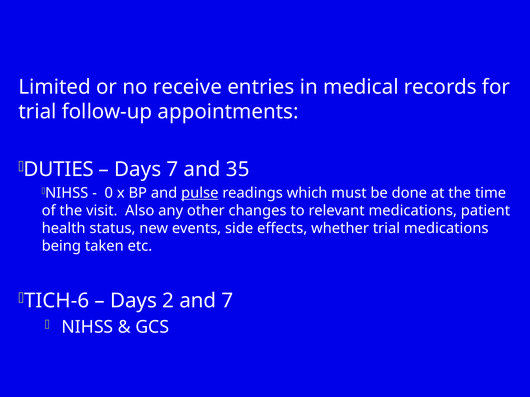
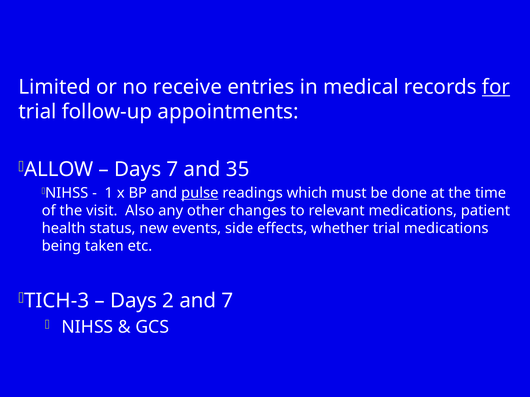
for underline: none -> present
DUTIES: DUTIES -> ALLOW
0: 0 -> 1
TICH-6: TICH-6 -> TICH-3
